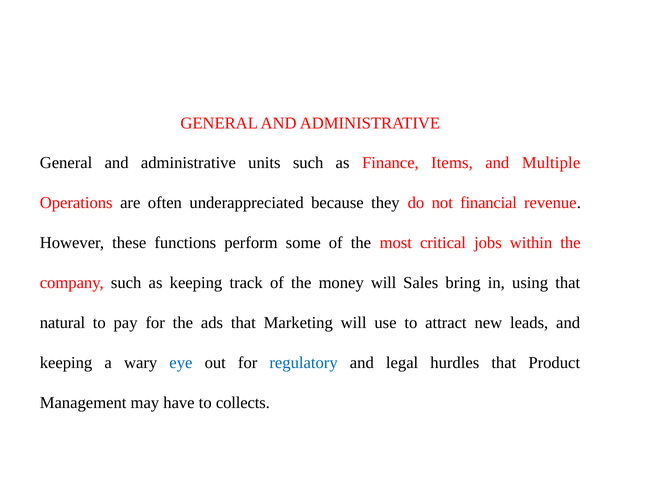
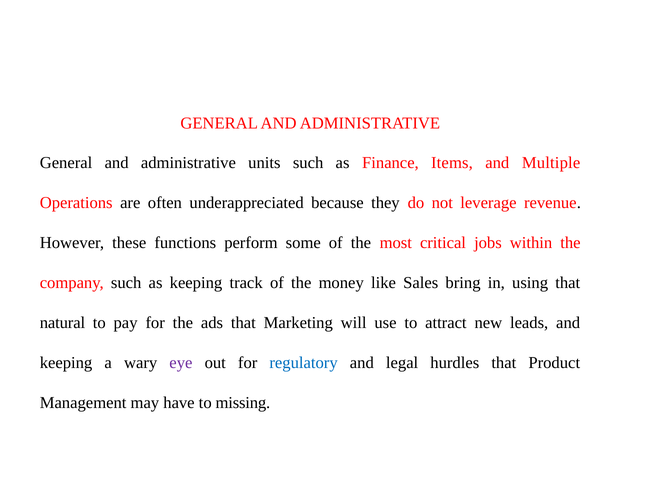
financial: financial -> leverage
money will: will -> like
eye colour: blue -> purple
collects: collects -> missing
